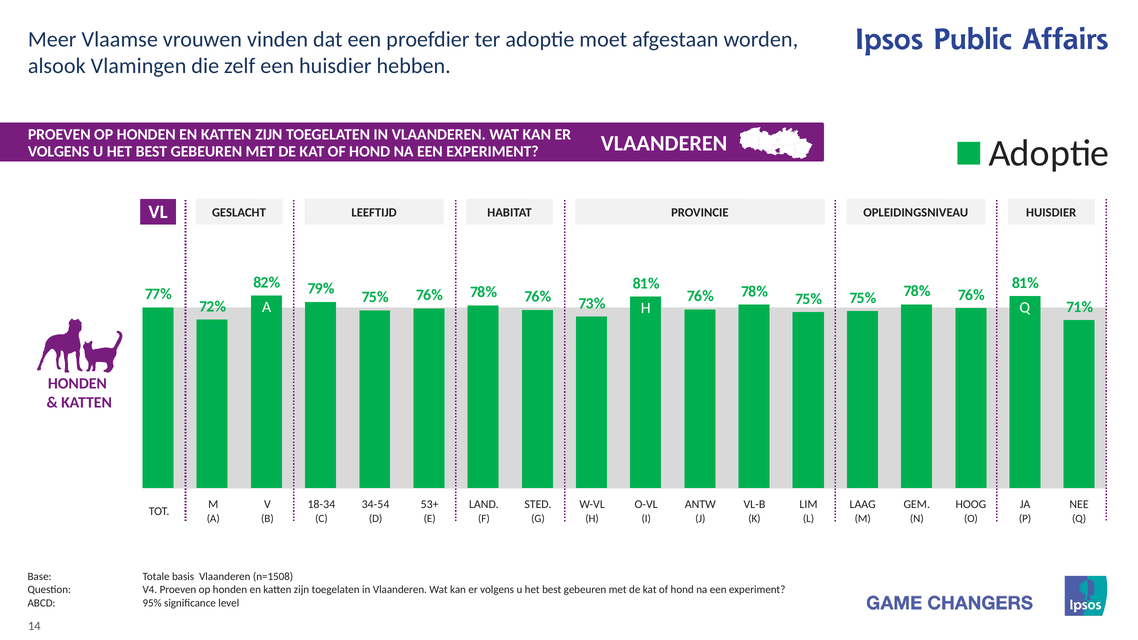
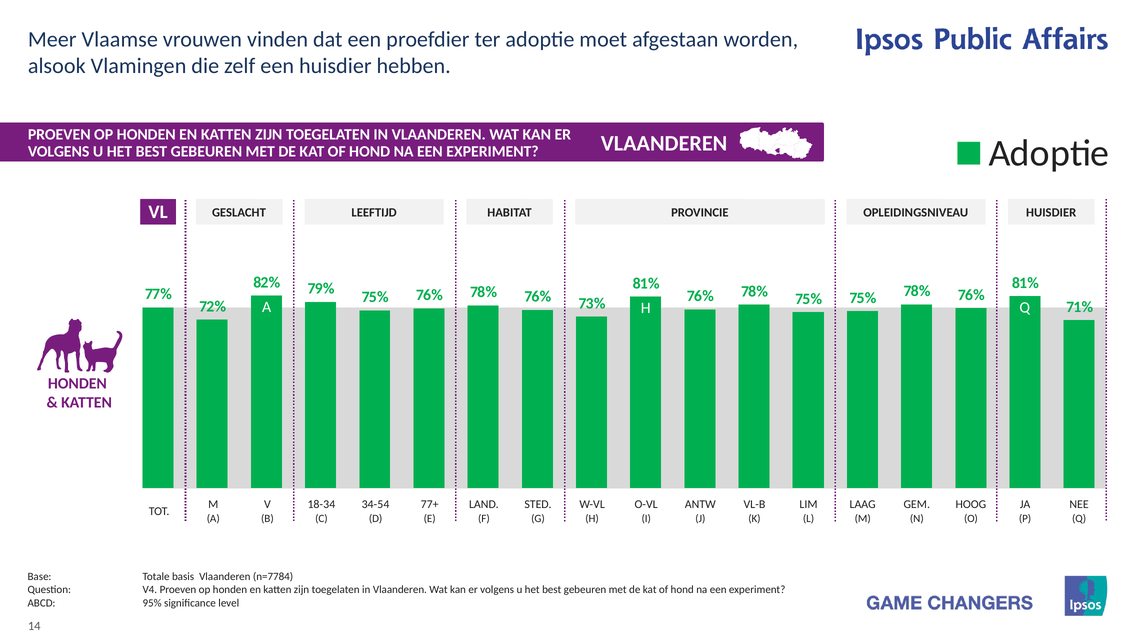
53+: 53+ -> 77+
n=1508: n=1508 -> n=7784
